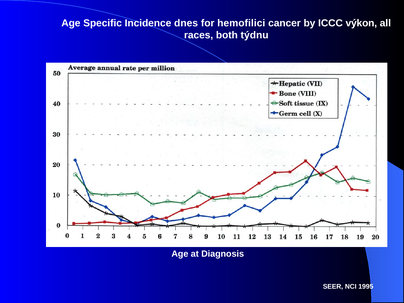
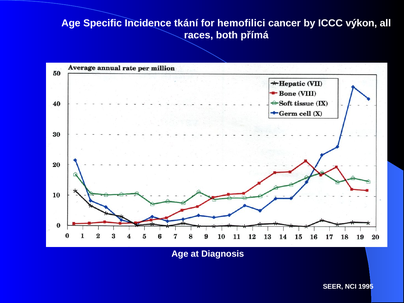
dnes: dnes -> tkání
týdnu: týdnu -> přímá
